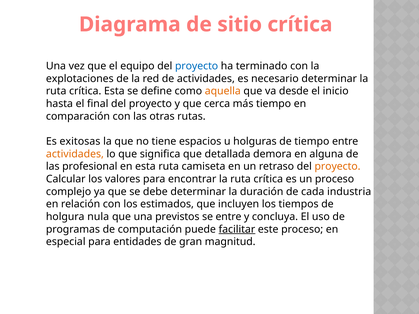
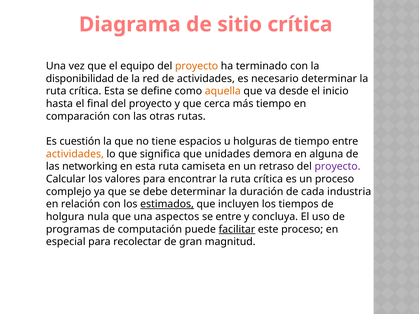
proyecto at (197, 66) colour: blue -> orange
explotaciones: explotaciones -> disponibilidad
exitosas: exitosas -> cuestión
detallada: detallada -> unidades
profesional: profesional -> networking
proyecto at (338, 167) colour: orange -> purple
estimados underline: none -> present
previstos: previstos -> aspectos
entidades: entidades -> recolectar
